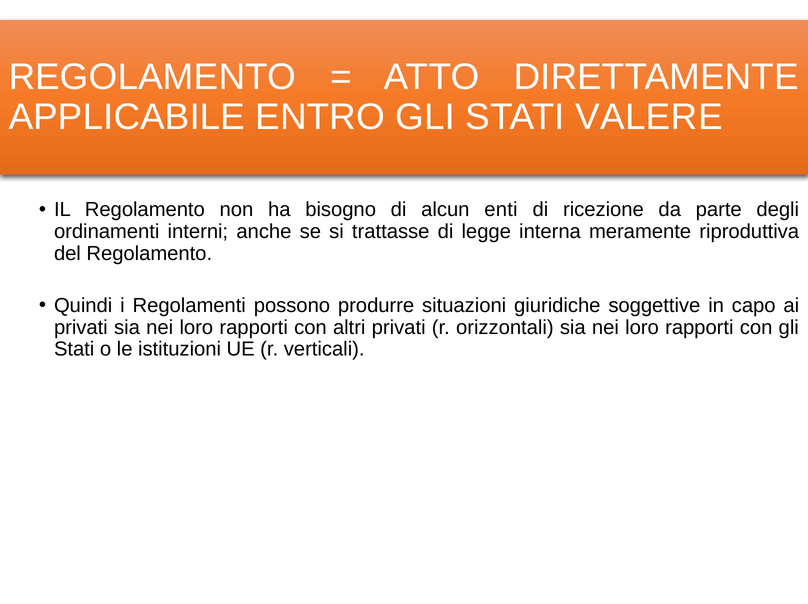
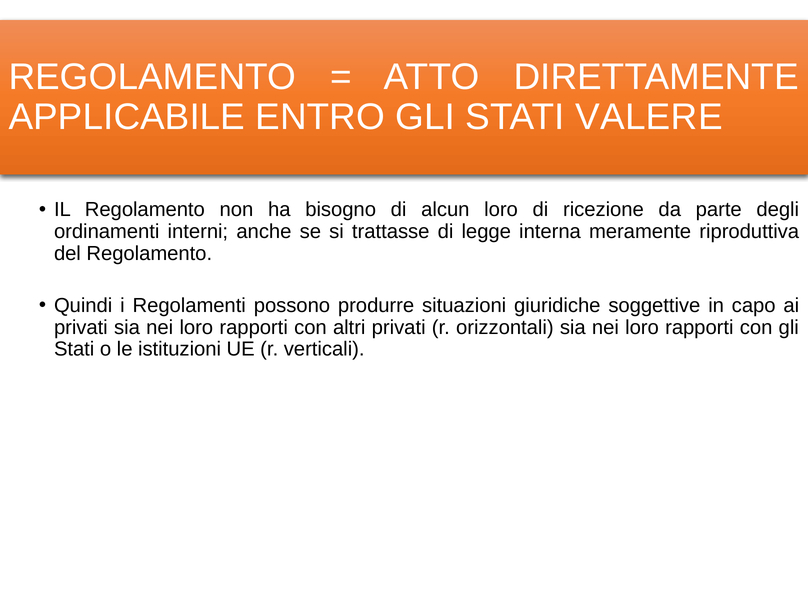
alcun enti: enti -> loro
